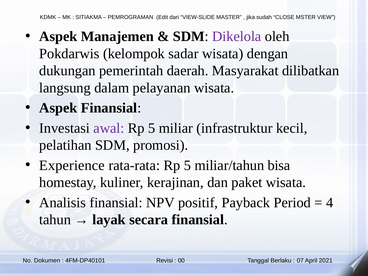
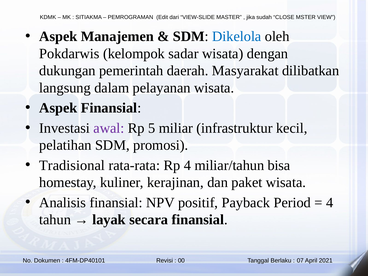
Dikelola colour: purple -> blue
Experience: Experience -> Tradisional
rata-rata Rp 5: 5 -> 4
